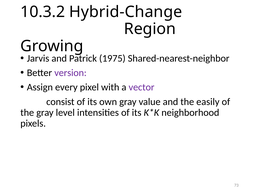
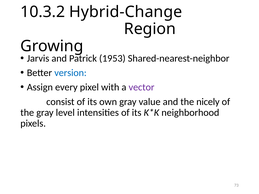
1975: 1975 -> 1953
version colour: purple -> blue
easily: easily -> nicely
